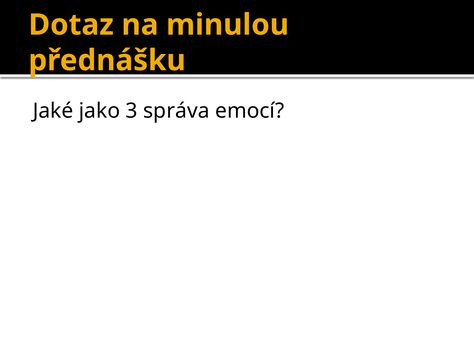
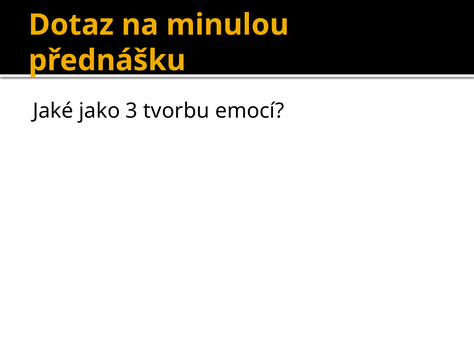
správa: správa -> tvorbu
